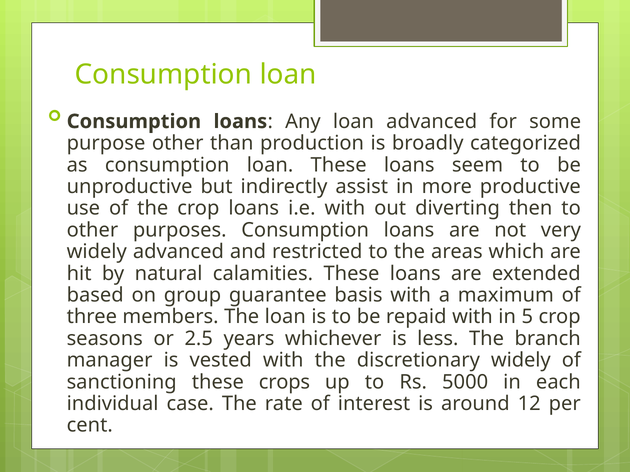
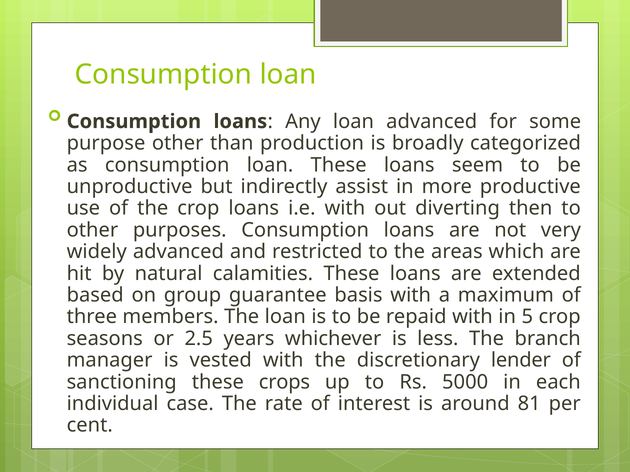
discretionary widely: widely -> lender
12: 12 -> 81
